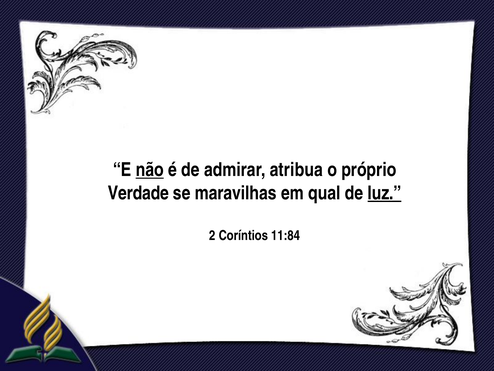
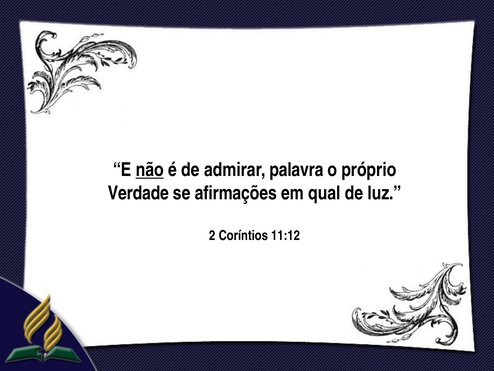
atribua: atribua -> palavra
maravilhas: maravilhas -> afirmações
luz underline: present -> none
11:84: 11:84 -> 11:12
